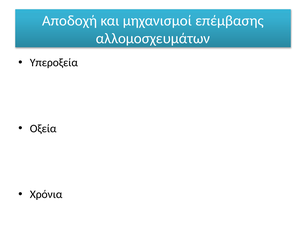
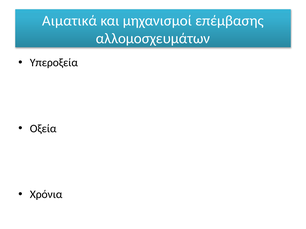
Αποδοχή: Αποδοχή -> Αιματικά
